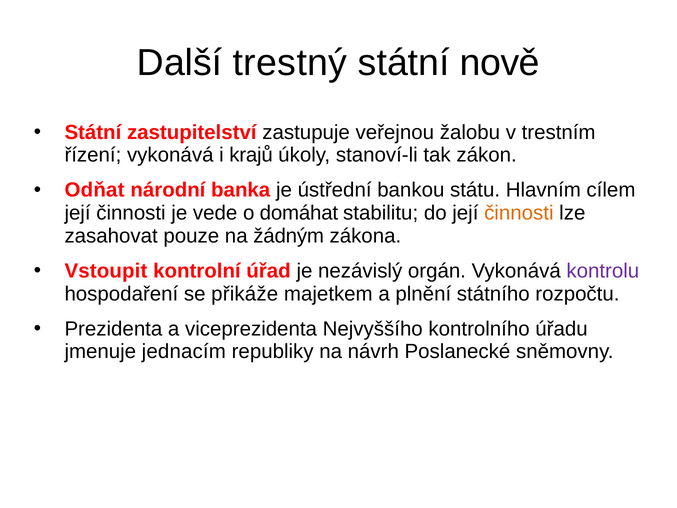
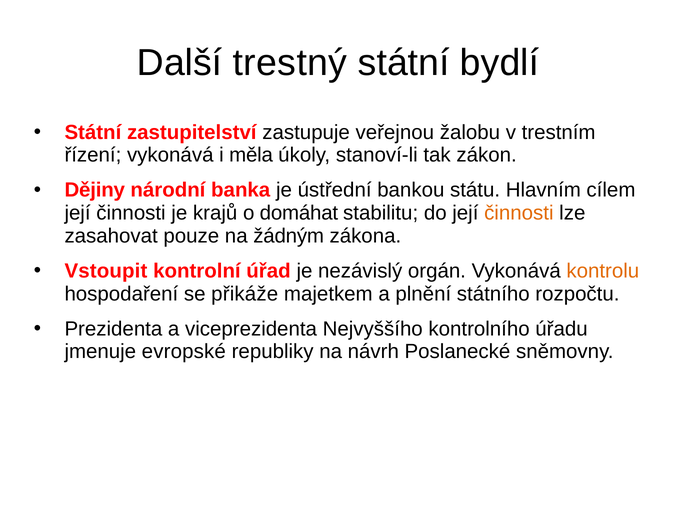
nově: nově -> bydlí
krajů: krajů -> měla
Odňat: Odňat -> Dějiny
vede: vede -> krajů
kontrolu colour: purple -> orange
jednacím: jednacím -> evropské
